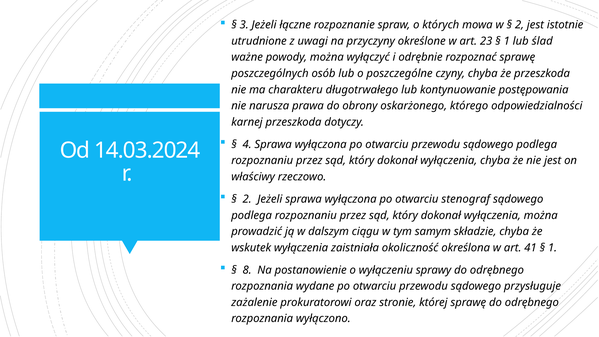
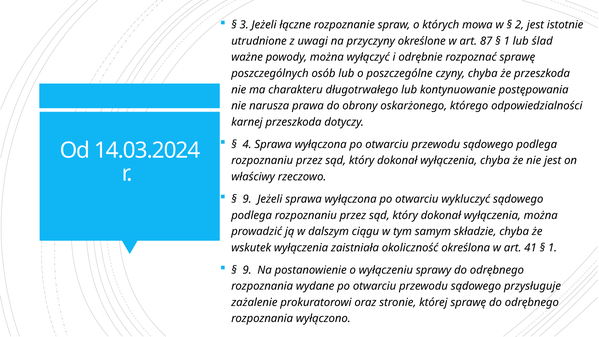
23: 23 -> 87
2 at (247, 199): 2 -> 9
stenograf: stenograf -> wykluczyć
8 at (247, 270): 8 -> 9
